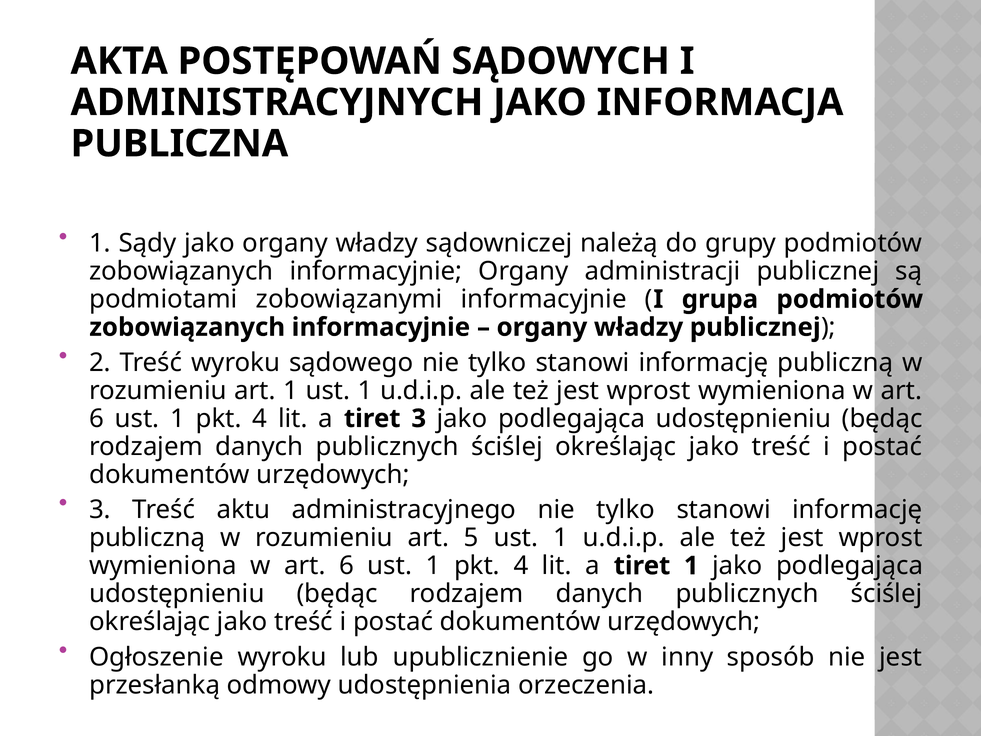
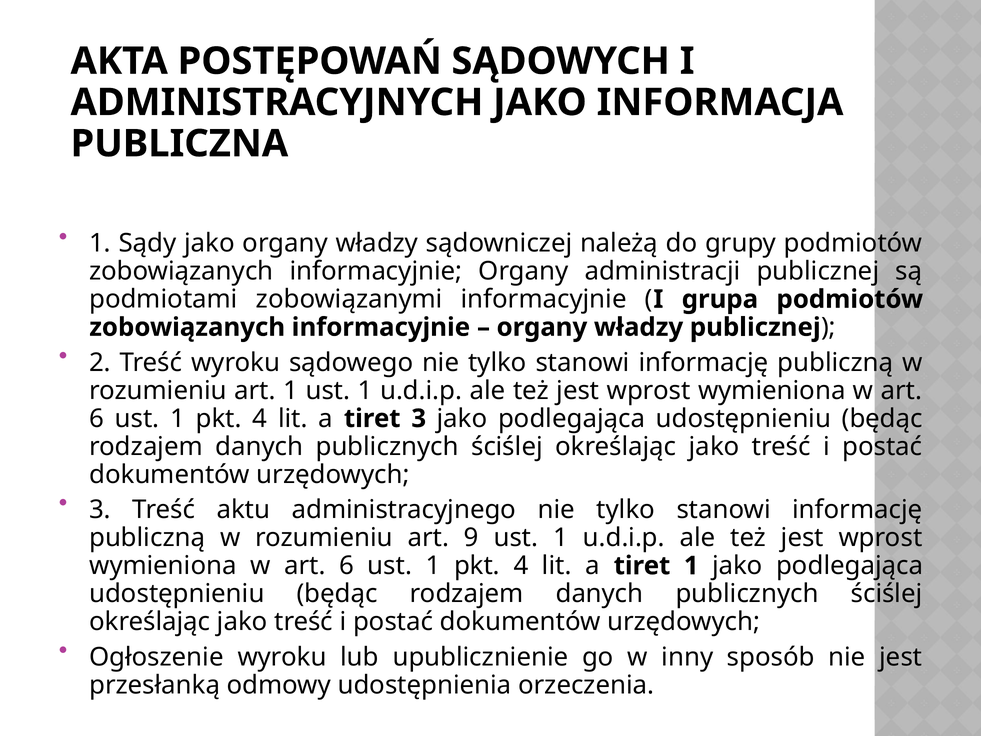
5: 5 -> 9
